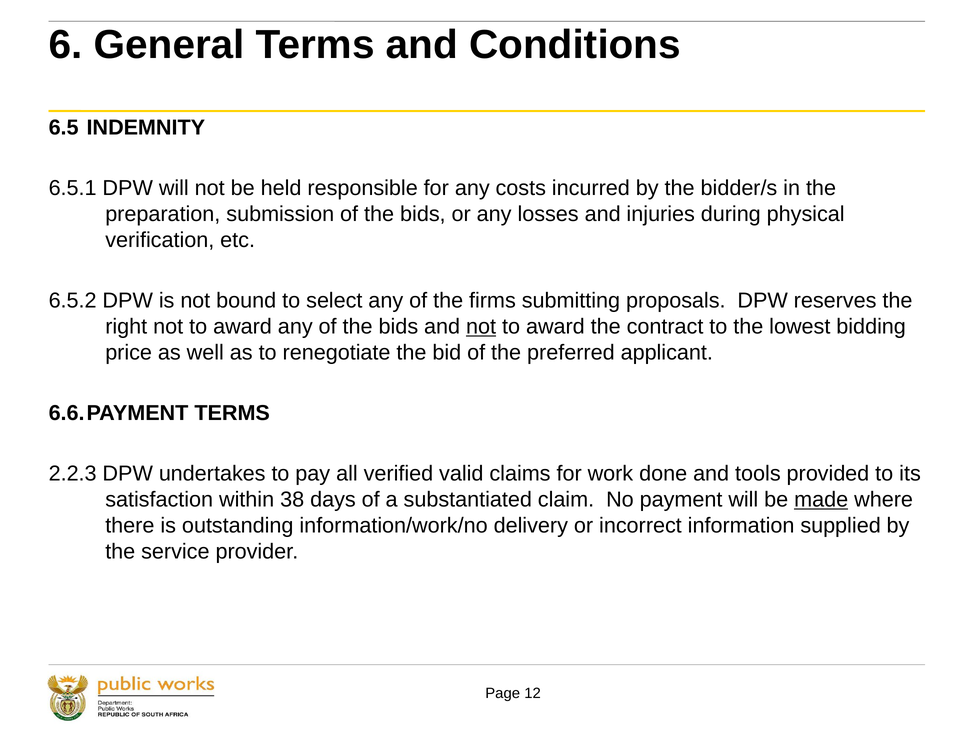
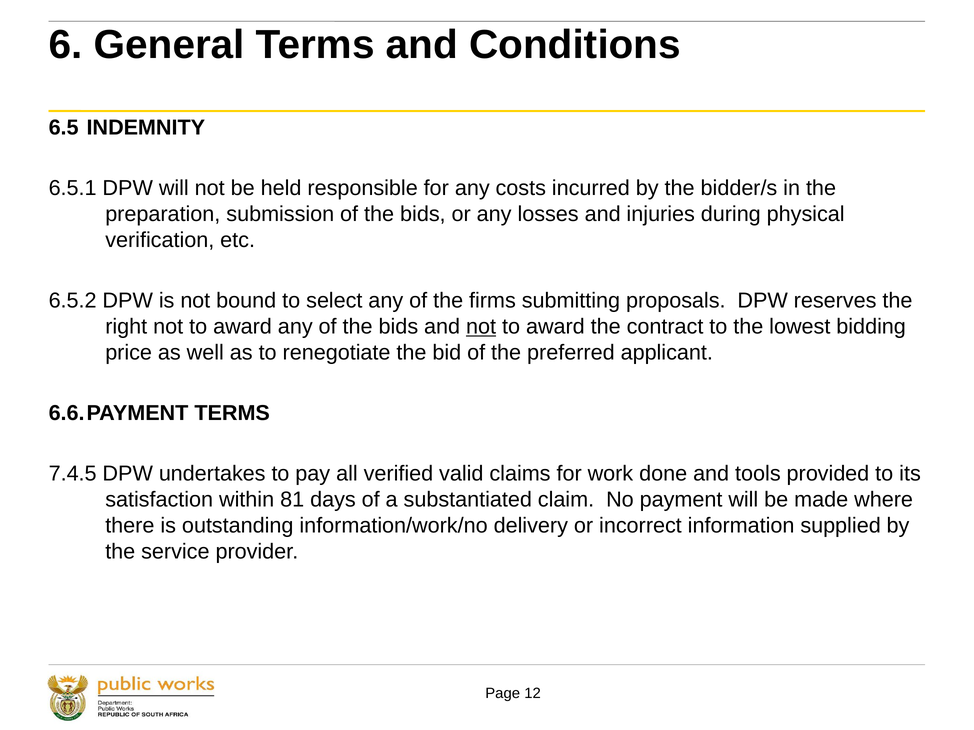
2.2.3: 2.2.3 -> 7.4.5
38: 38 -> 81
made underline: present -> none
